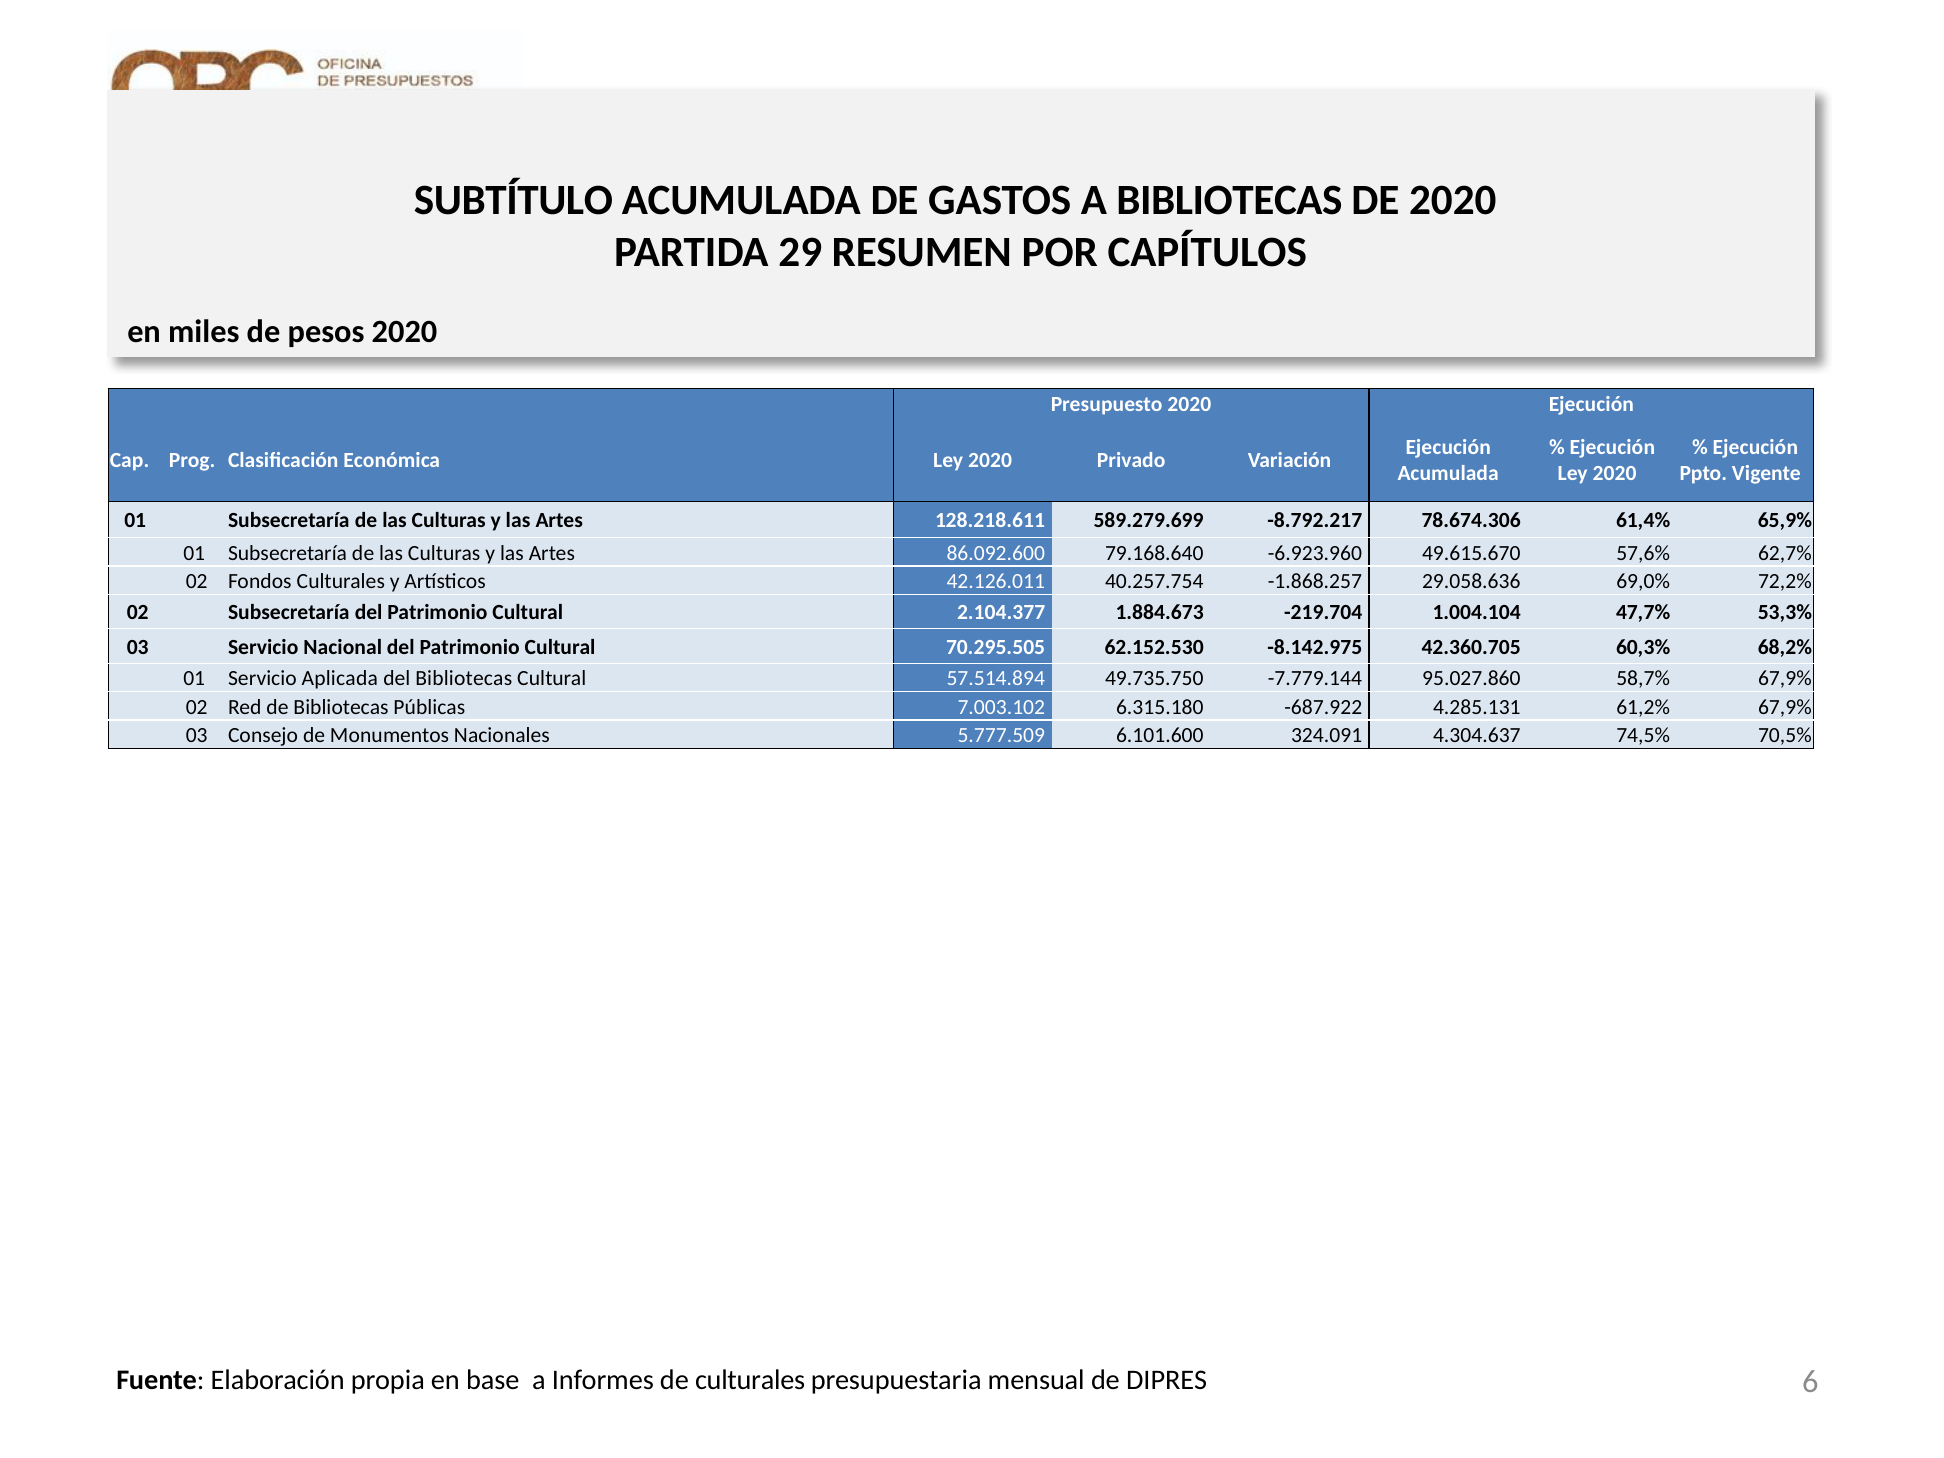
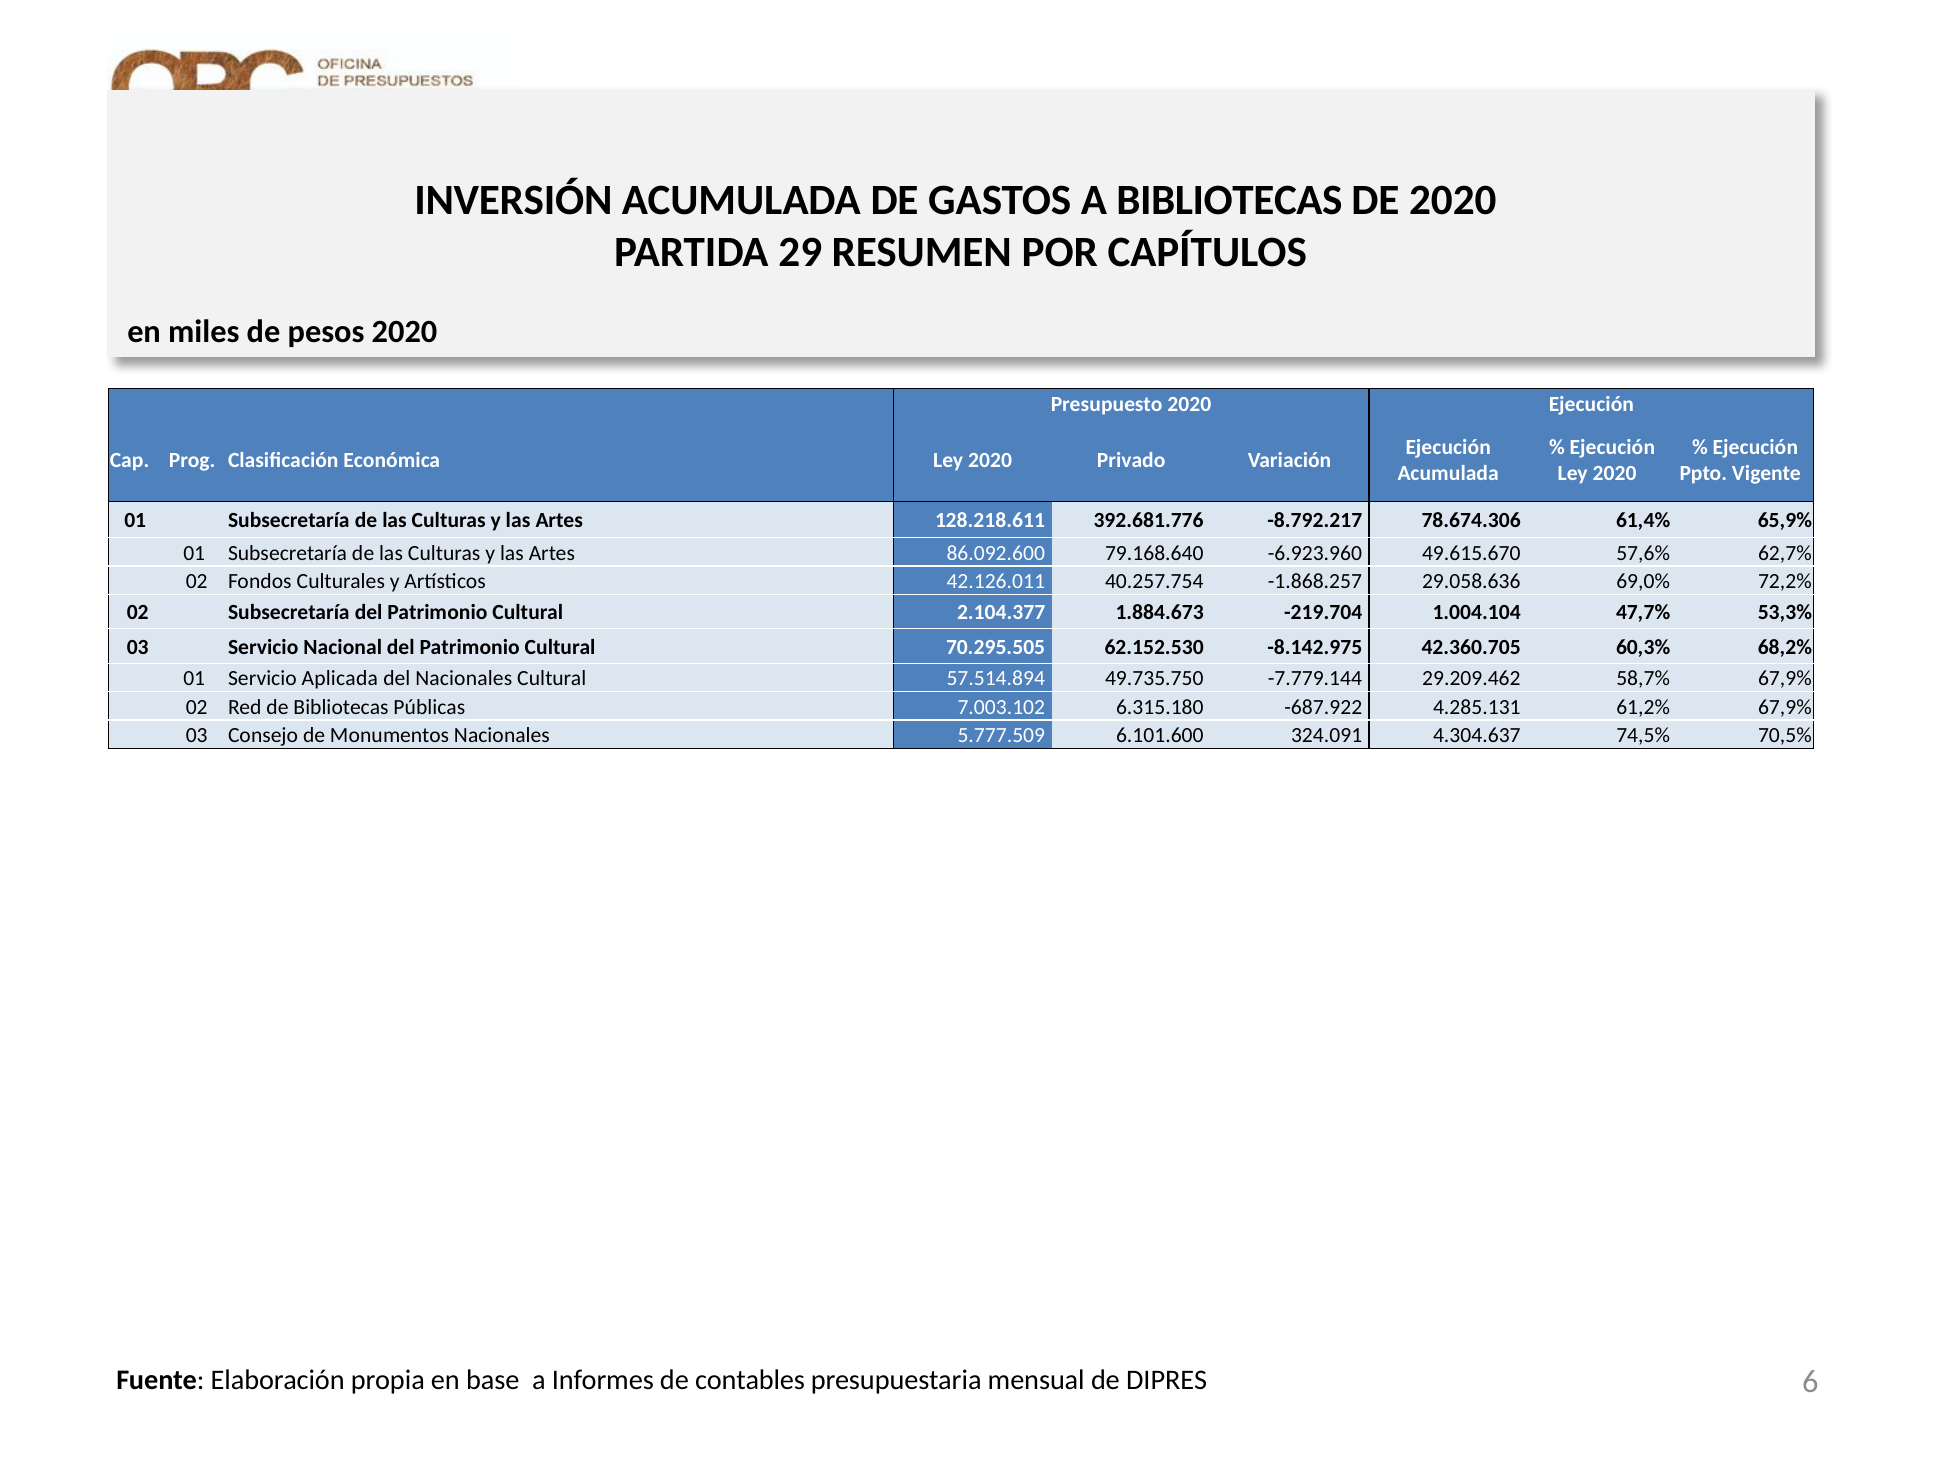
SUBTÍTULO: SUBTÍTULO -> INVERSIÓN
589.279.699: 589.279.699 -> 392.681.776
del Bibliotecas: Bibliotecas -> Nacionales
95.027.860: 95.027.860 -> 29.209.462
de culturales: culturales -> contables
